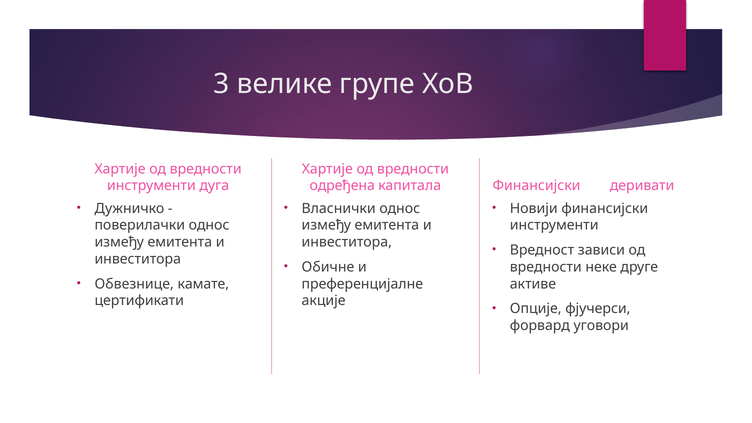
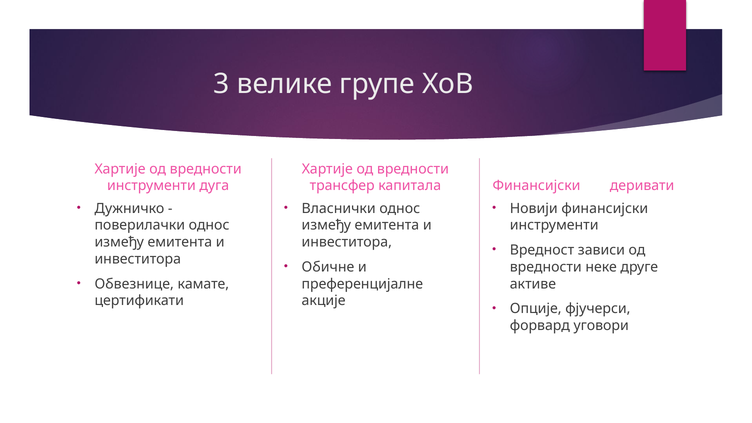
одређена: одређена -> трансфер
